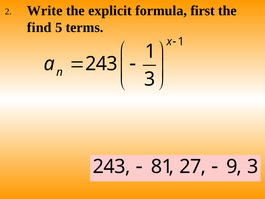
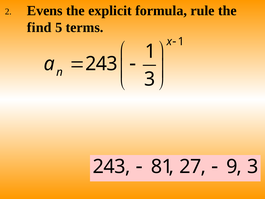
Write: Write -> Evens
first: first -> rule
